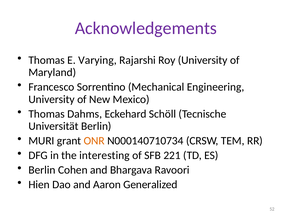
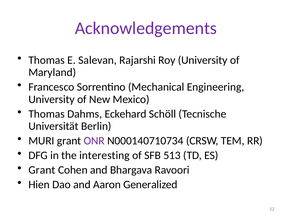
Varying: Varying -> Salevan
ONR colour: orange -> purple
221: 221 -> 513
Berlin at (42, 170): Berlin -> Grant
